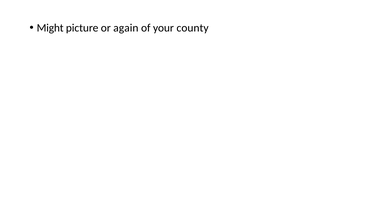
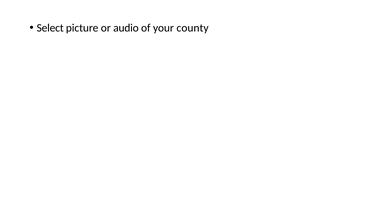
Might: Might -> Select
again: again -> audio
